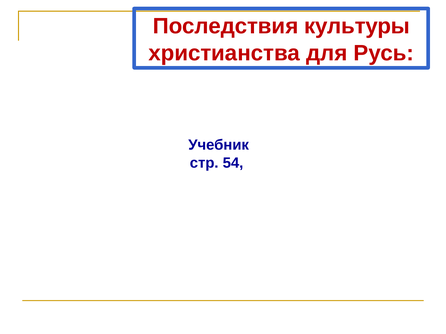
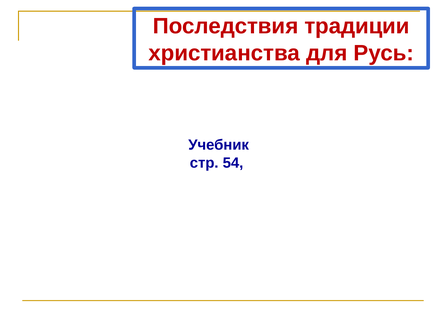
культуры: культуры -> традиции
